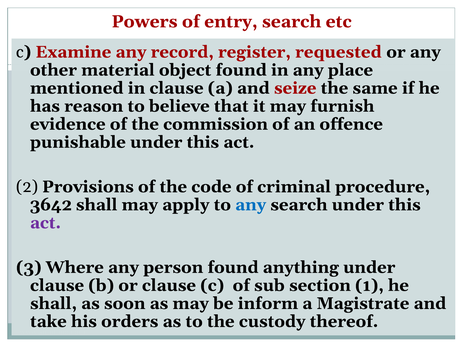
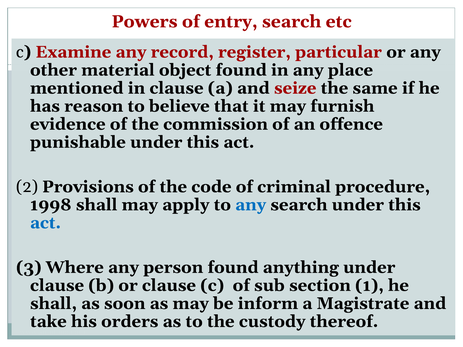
requested: requested -> particular
3642: 3642 -> 1998
act at (46, 223) colour: purple -> blue
